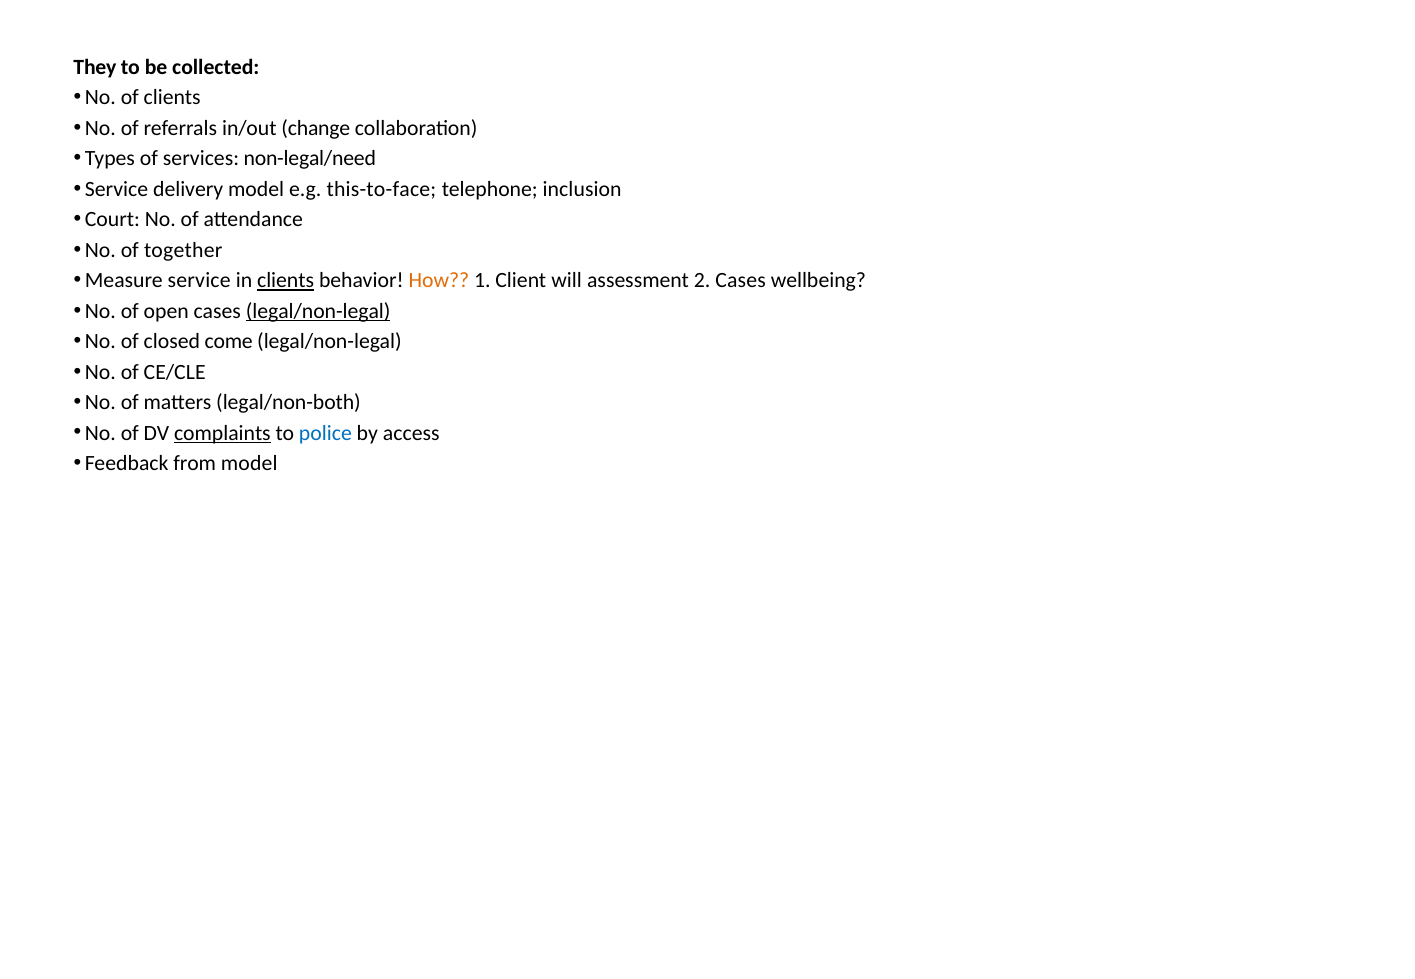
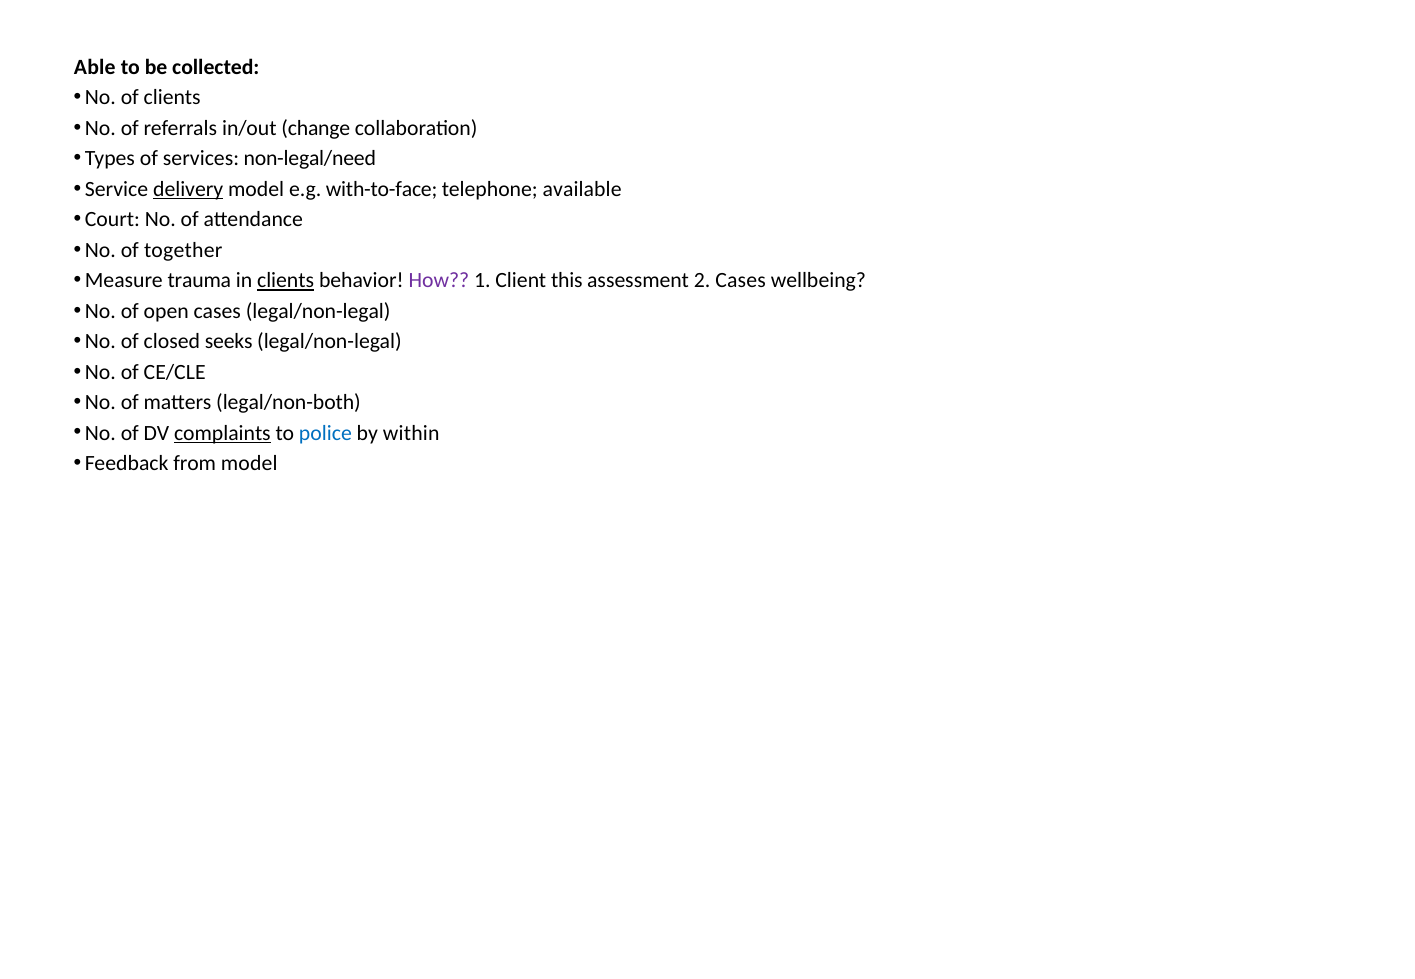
They: They -> Able
delivery underline: none -> present
this-to-face: this-to-face -> with-to-face
inclusion: inclusion -> available
Measure service: service -> trauma
How colour: orange -> purple
will: will -> this
legal/non-legal at (318, 311) underline: present -> none
come: come -> seeks
access: access -> within
